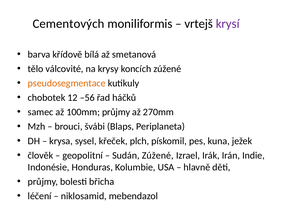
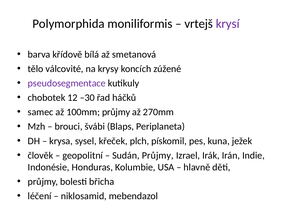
Cementových: Cementových -> Polymorphida
pseudosegmentace colour: orange -> purple
–56: –56 -> –30
Sudán Zúžené: Zúžené -> Průjmy
